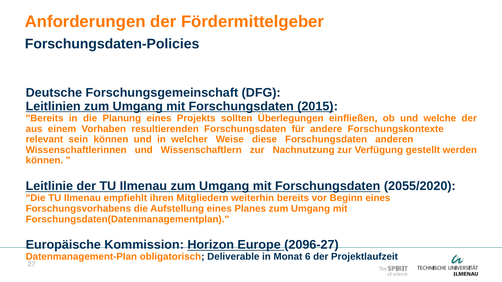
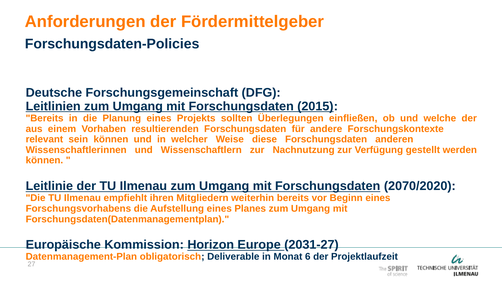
2055/2020: 2055/2020 -> 2070/2020
2096-27: 2096-27 -> 2031-27
